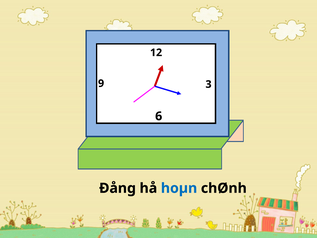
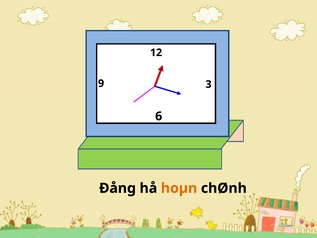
hoµn colour: blue -> orange
